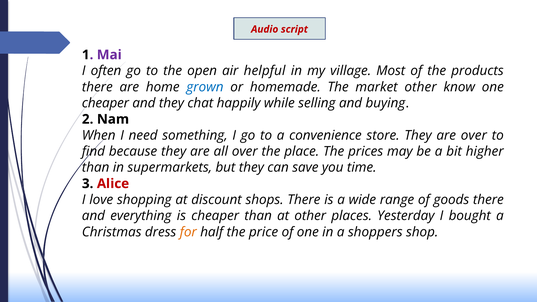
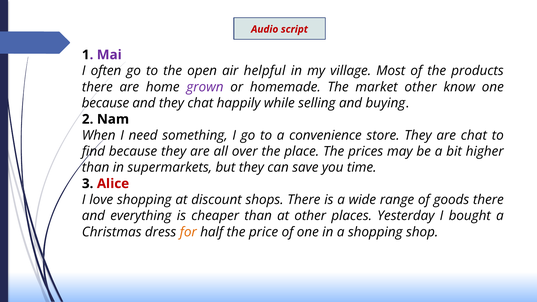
grown colour: blue -> purple
cheaper at (105, 103): cheaper -> because
are over: over -> chat
a shoppers: shoppers -> shopping
